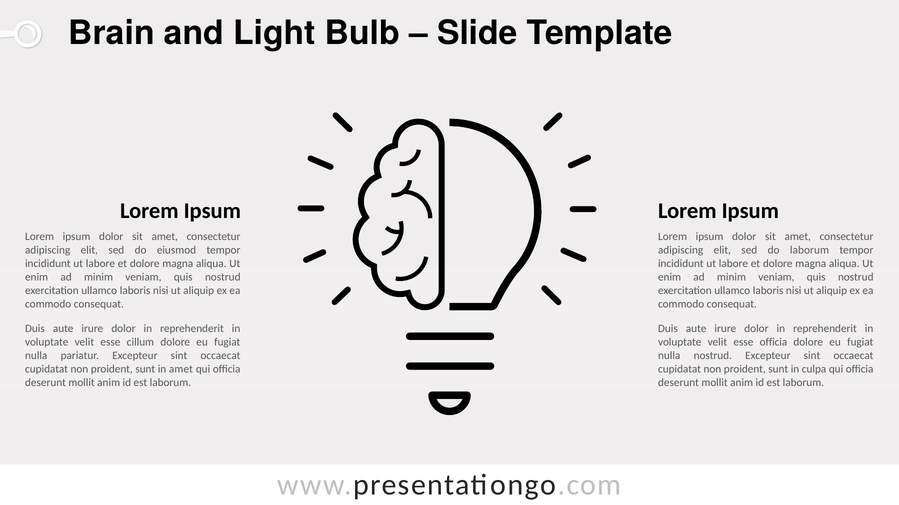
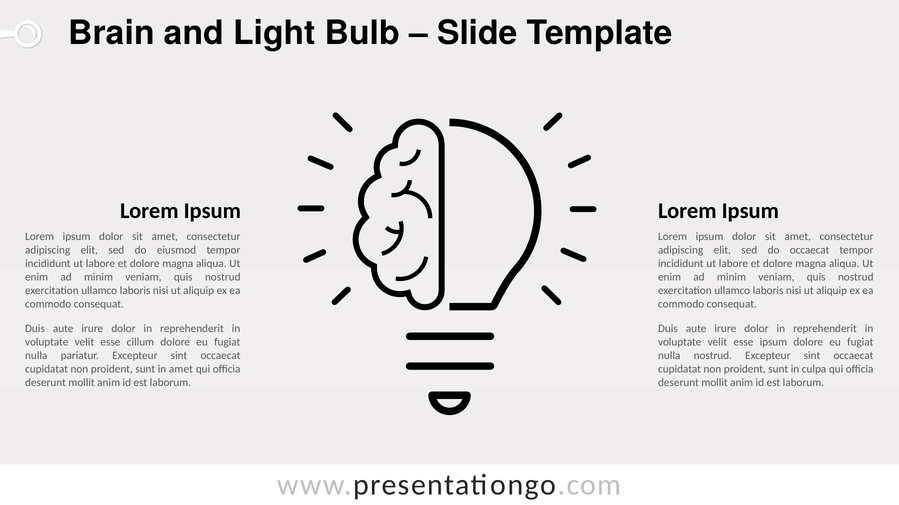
do laborum: laborum -> occaecat
esse officia: officia -> ipsum
